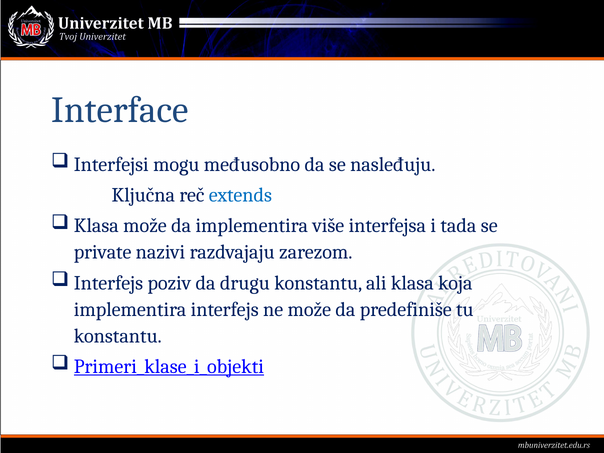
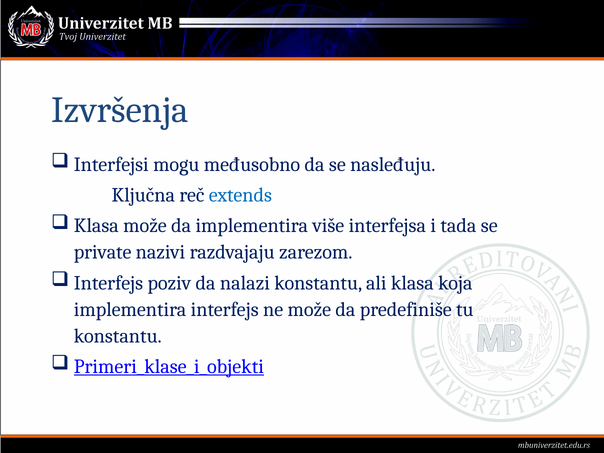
Interface: Interface -> Izvršenja
drugu: drugu -> nalazi
